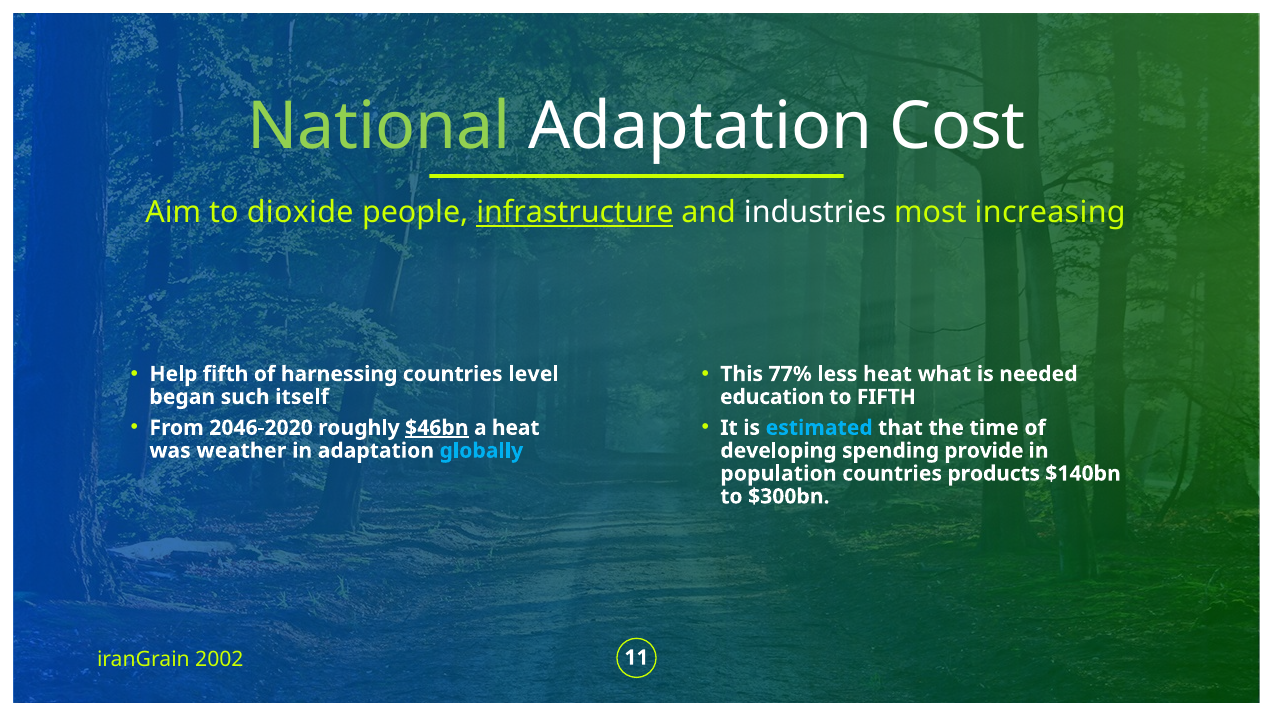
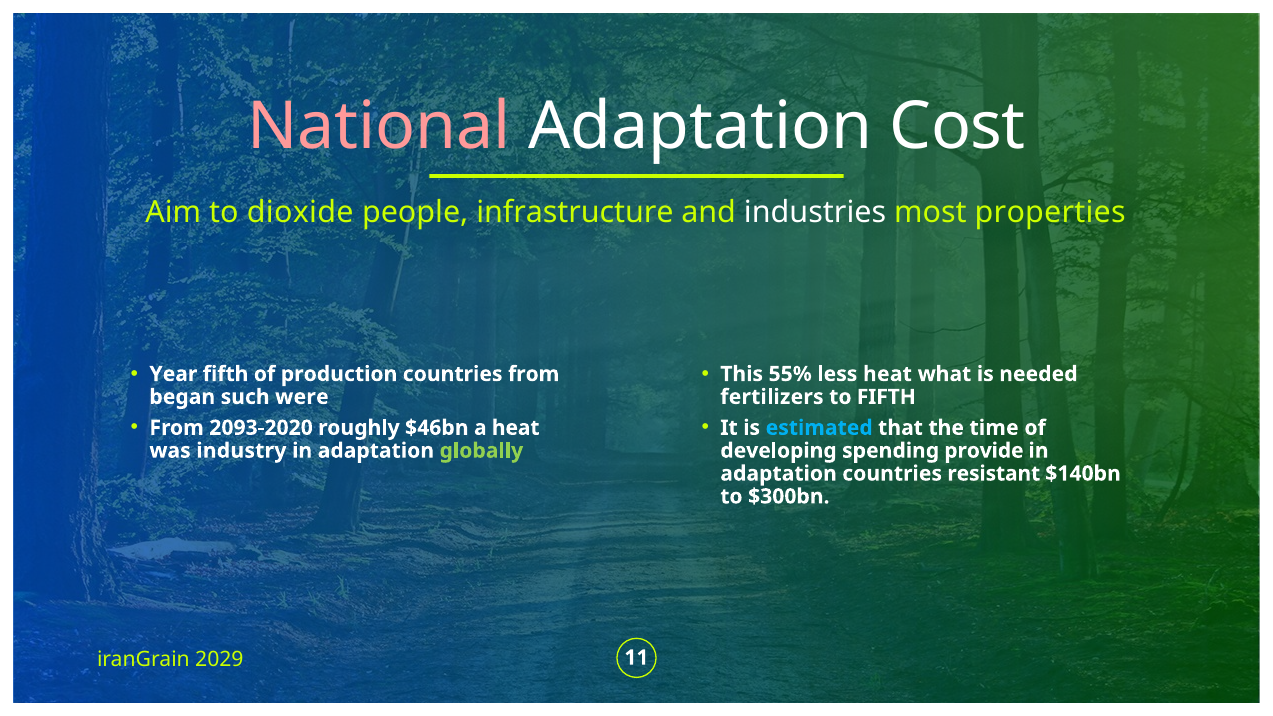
National colour: light green -> pink
infrastructure underline: present -> none
increasing: increasing -> properties
Help: Help -> Year
harnessing: harnessing -> production
countries level: level -> from
77%: 77% -> 55%
itself: itself -> were
education: education -> fertilizers
2046-2020: 2046-2020 -> 2093-2020
$46bn underline: present -> none
weather: weather -> industry
globally colour: light blue -> light green
population at (779, 474): population -> adaptation
products: products -> resistant
2002: 2002 -> 2029
